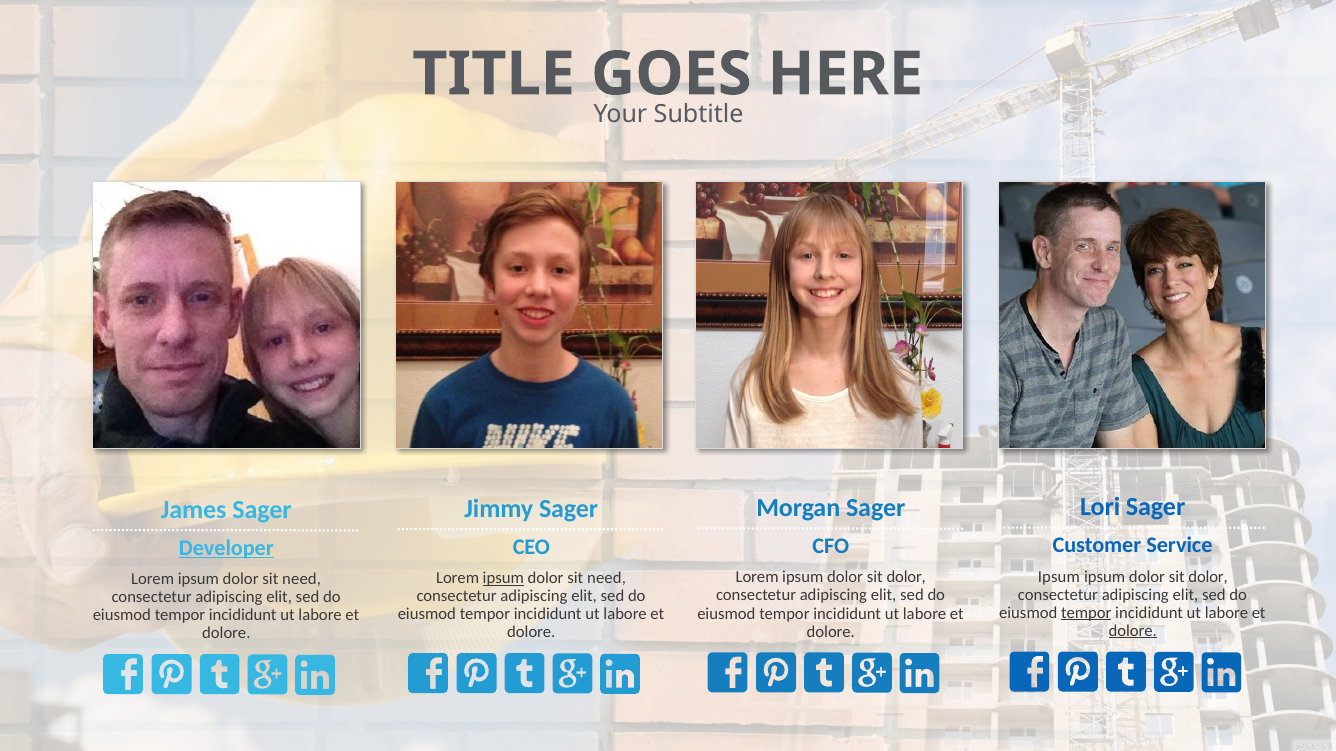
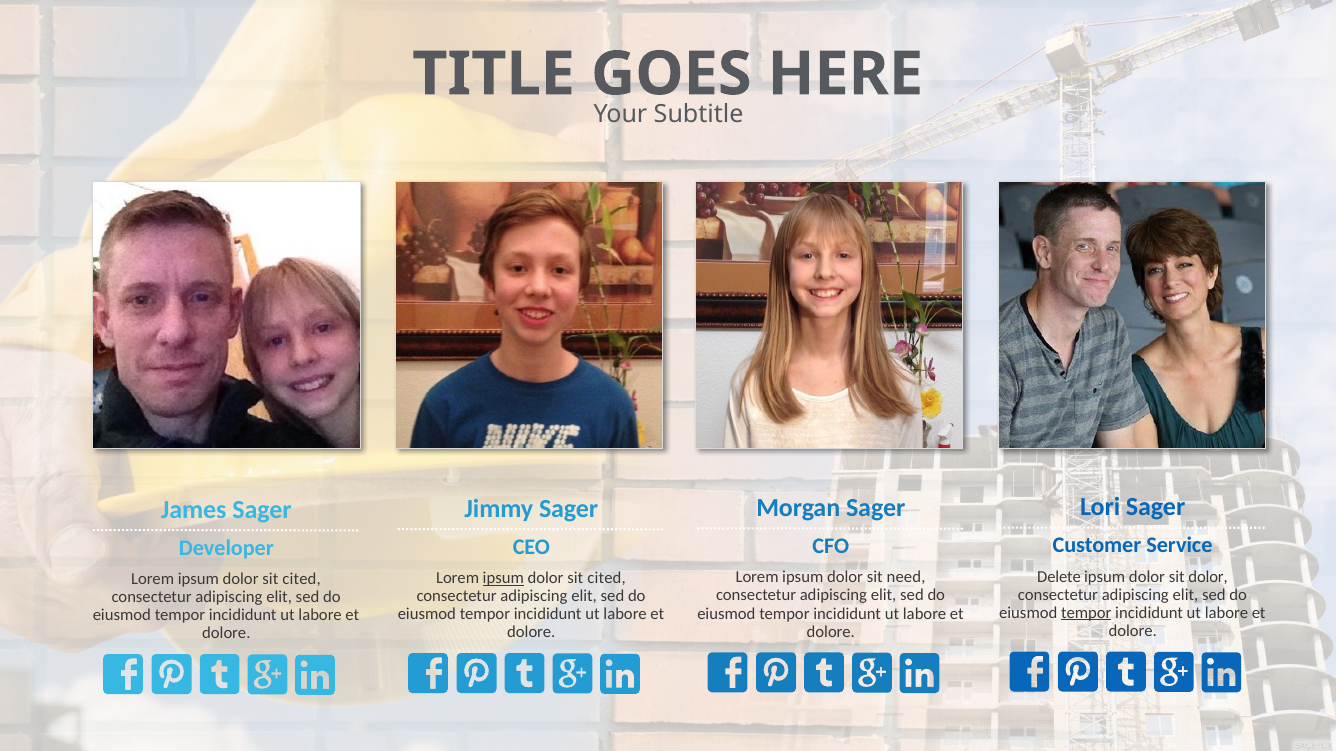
Developer underline: present -> none
Ipsum at (1059, 577): Ipsum -> Delete
dolor at (906, 578): dolor -> need
need at (607, 579): need -> cited
need at (302, 580): need -> cited
dolore at (1133, 631) underline: present -> none
